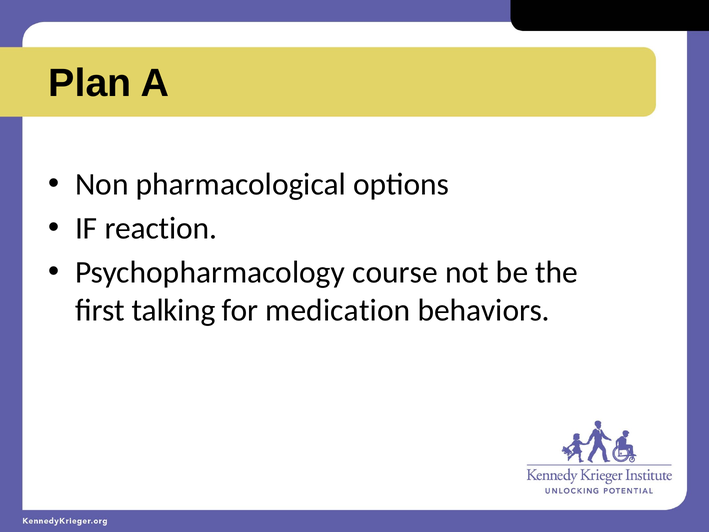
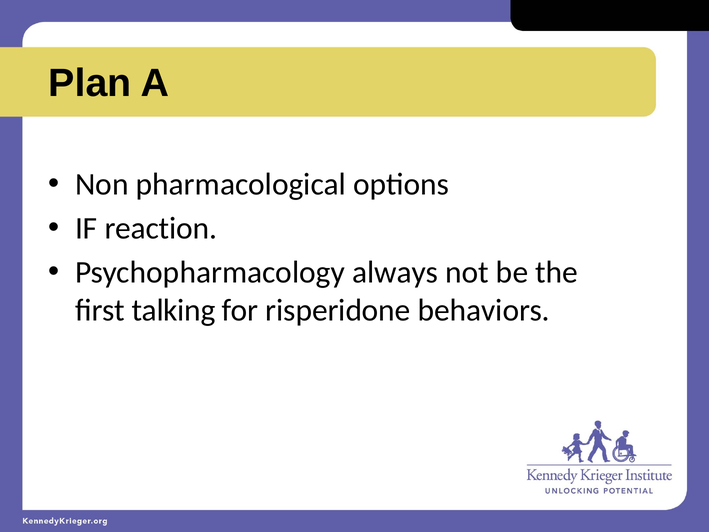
course: course -> always
medication: medication -> risperidone
